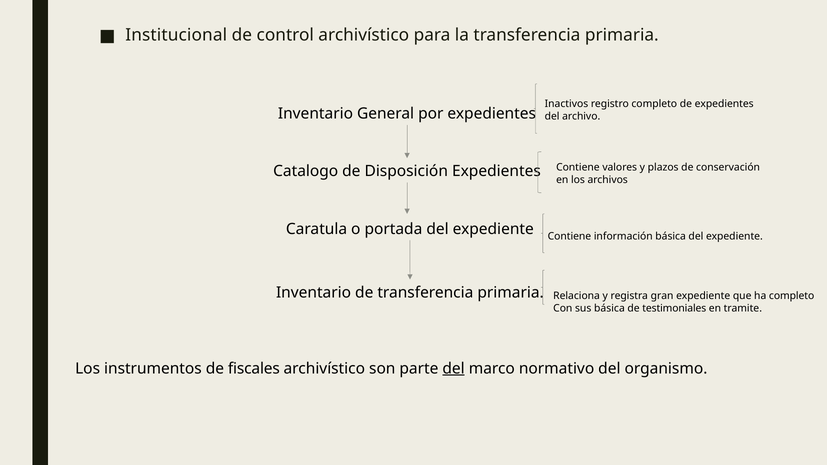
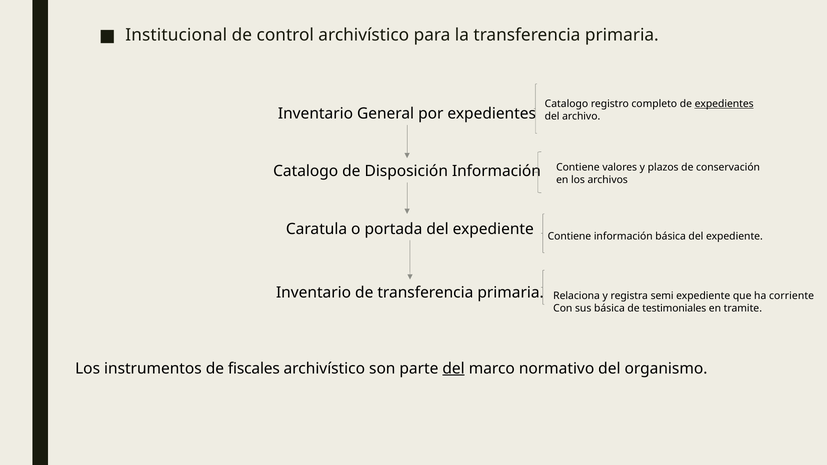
Inactivos at (566, 104): Inactivos -> Catalogo
expedientes at (724, 104) underline: none -> present
Disposición Expedientes: Expedientes -> Información
gran: gran -> semi
ha completo: completo -> corriente
